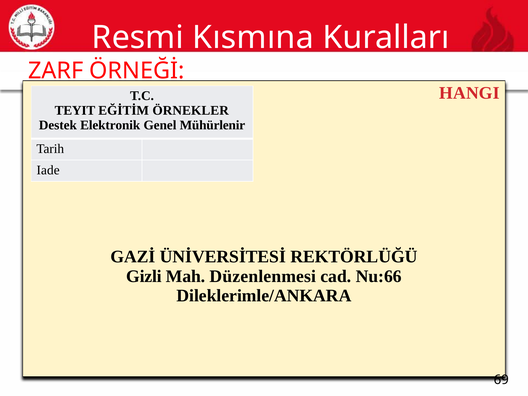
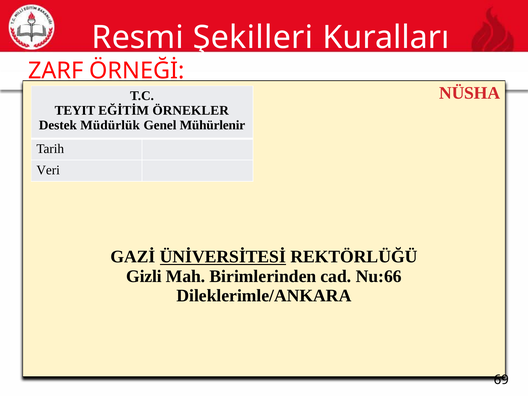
Kısmına: Kısmına -> Şekilleri
HANGI: HANGI -> NÜSHA
Elektronik: Elektronik -> Müdürlük
Iade: Iade -> Veri
ÜNİVERSİTESİ underline: none -> present
Düzenlenmesi: Düzenlenmesi -> Birimlerinden
